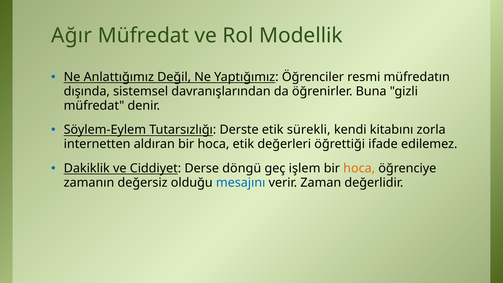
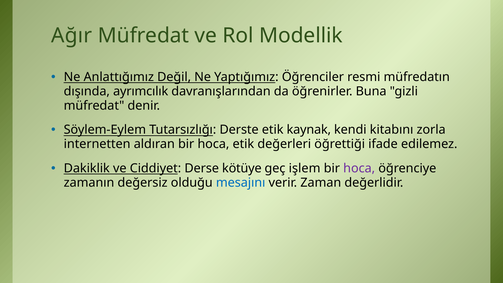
sistemsel: sistemsel -> ayrımcılık
sürekli: sürekli -> kaynak
döngü: döngü -> kötüye
hoca at (359, 168) colour: orange -> purple
